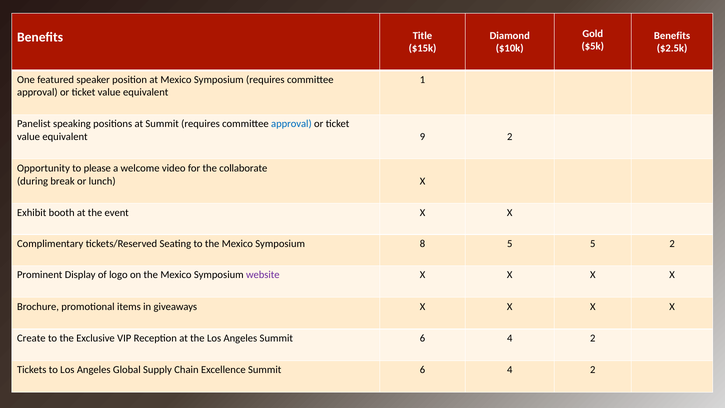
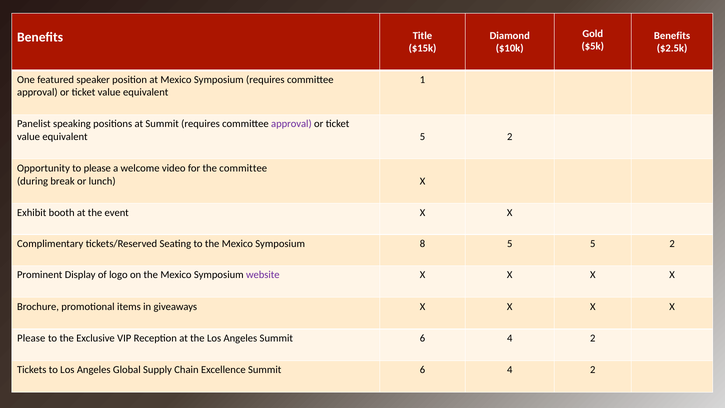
approval at (291, 124) colour: blue -> purple
equivalent 9: 9 -> 5
the collaborate: collaborate -> committee
Create at (31, 338): Create -> Please
